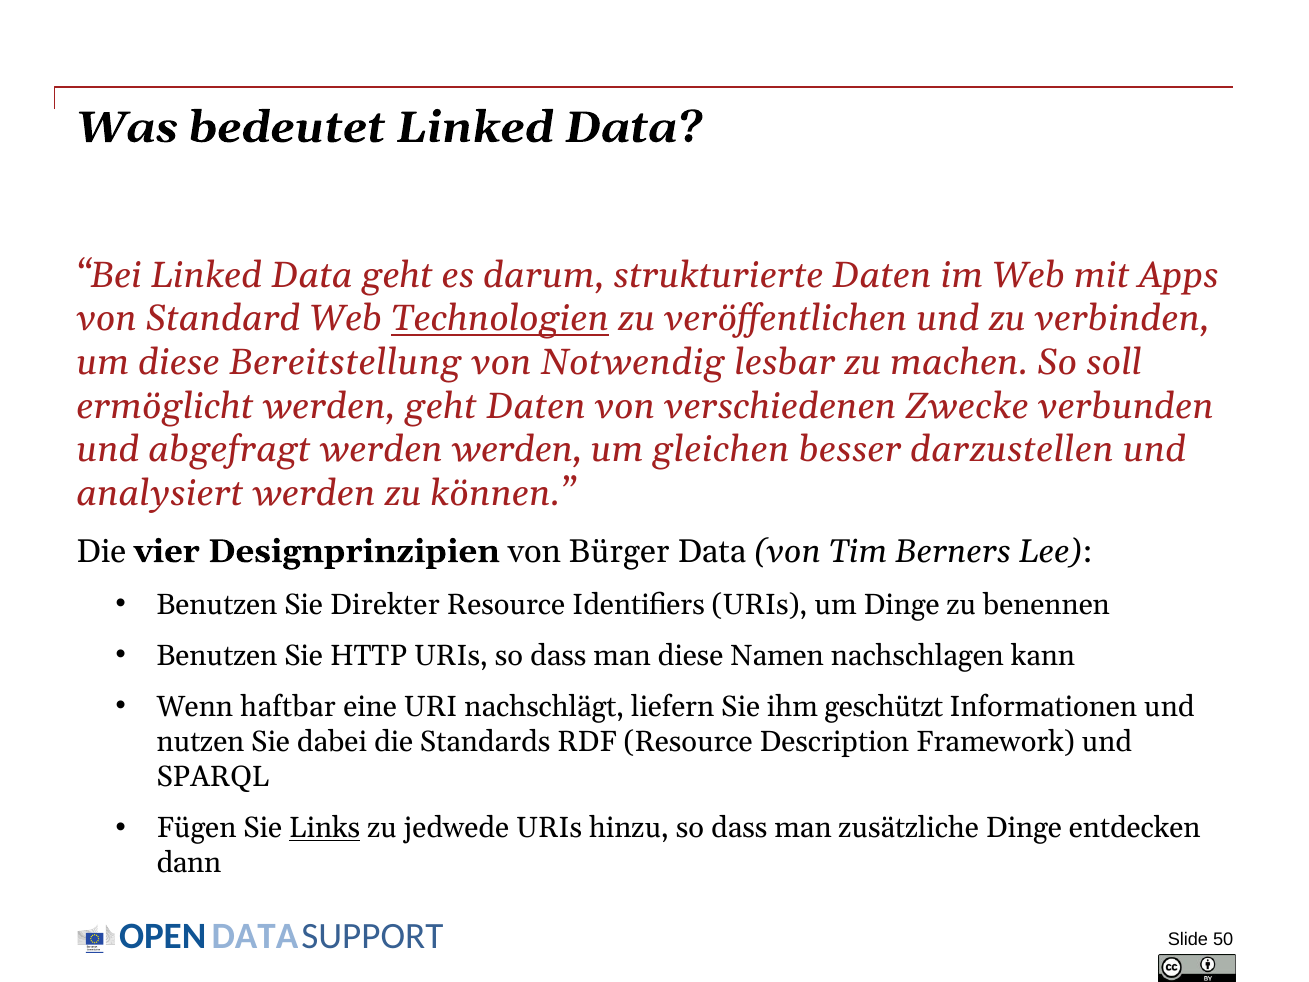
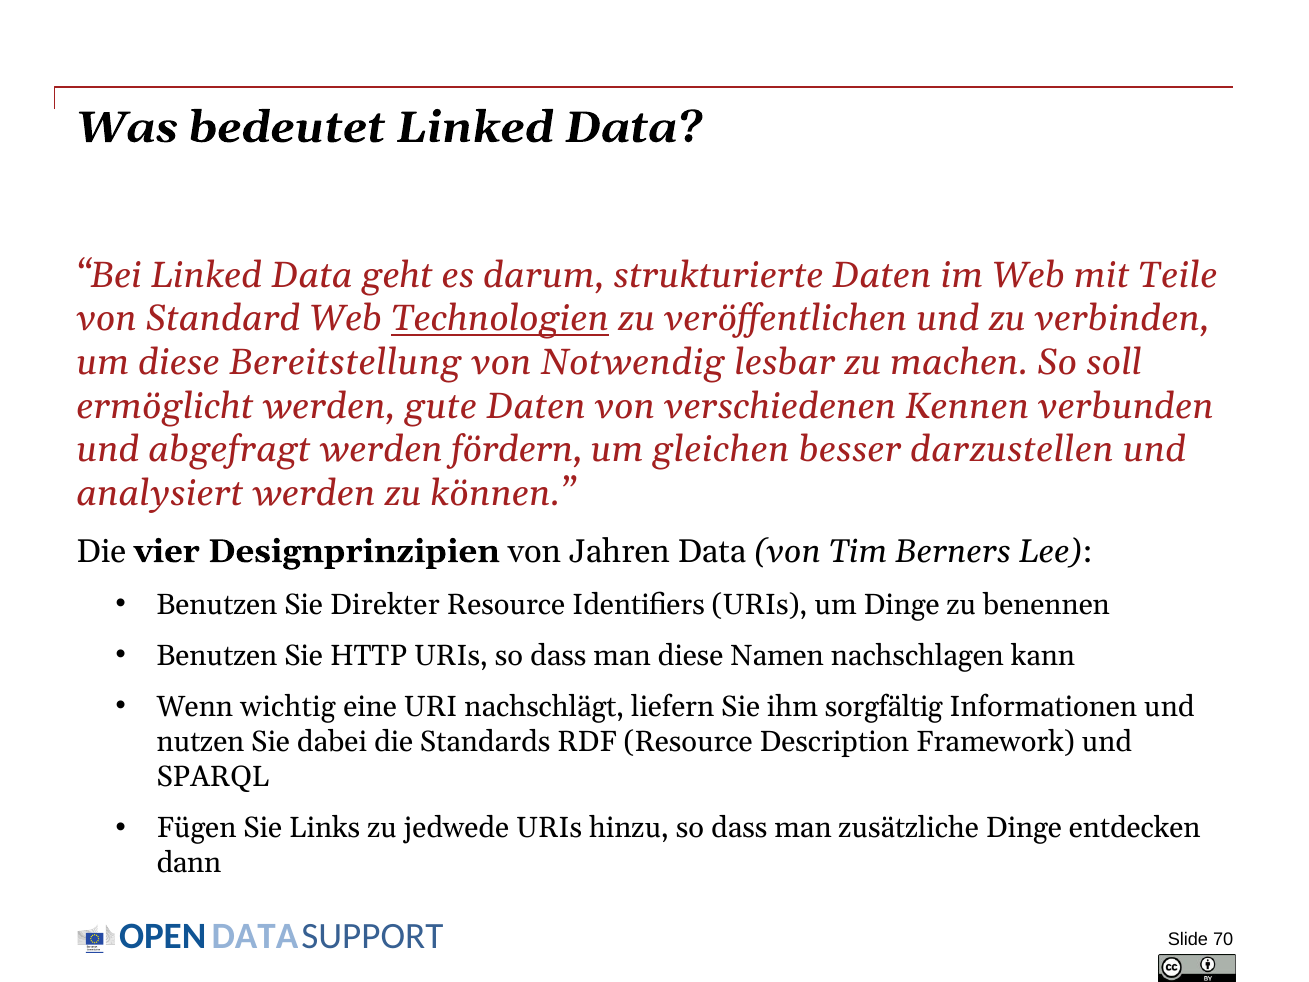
Apps: Apps -> Teile
werden geht: geht -> gute
Zwecke: Zwecke -> Kennen
werden werden: werden -> fördern
Bürger: Bürger -> Jahren
haftbar: haftbar -> wichtig
geschützt: geschützt -> sorgfältig
Links underline: present -> none
50: 50 -> 70
